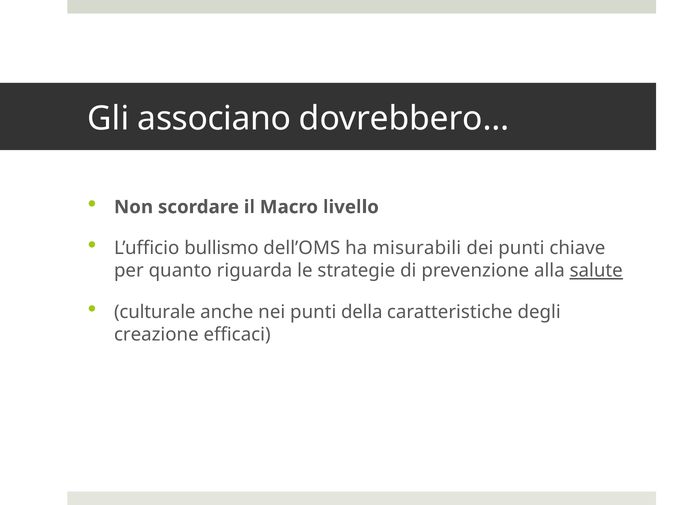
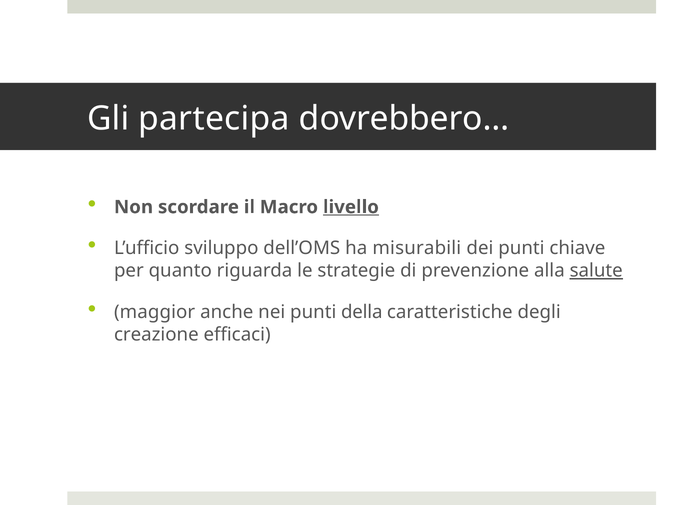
associano: associano -> partecipa
livello underline: none -> present
bullismo: bullismo -> sviluppo
culturale: culturale -> maggior
